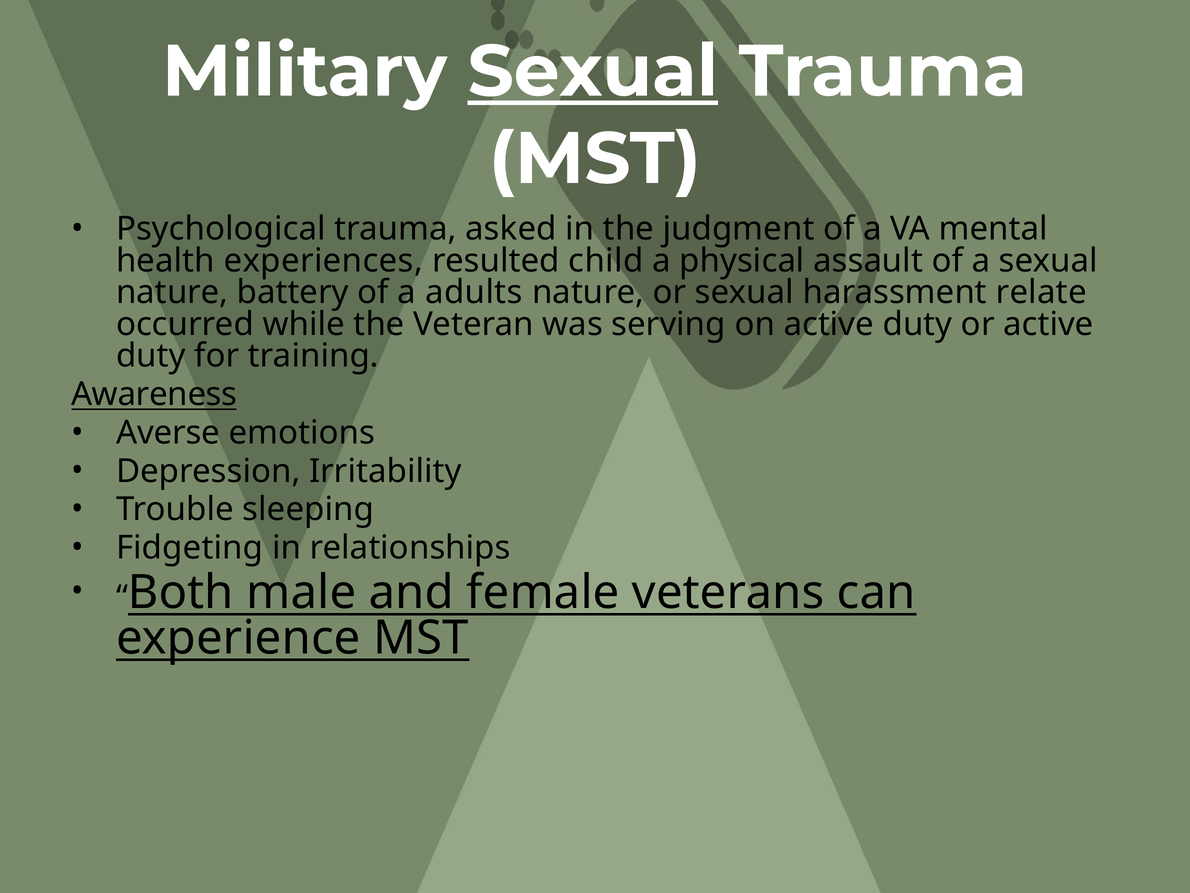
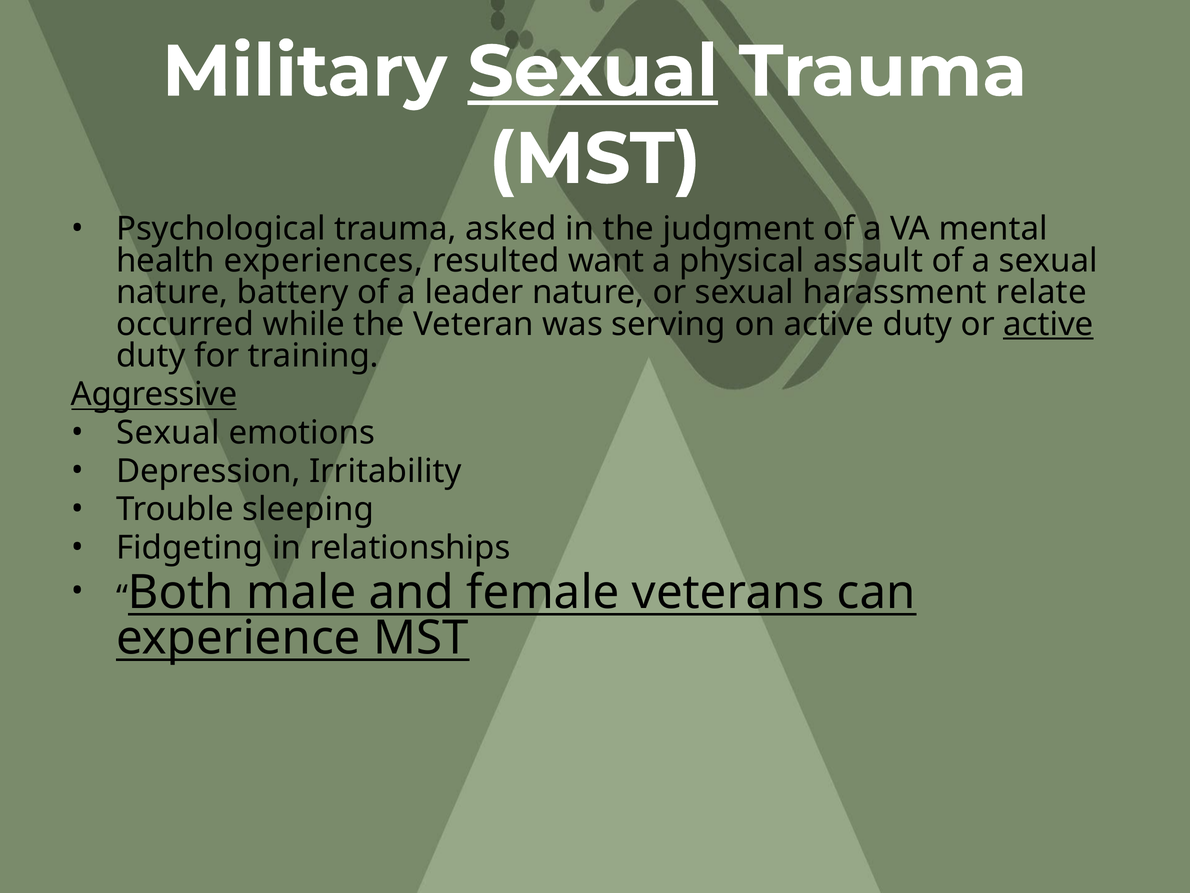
child: child -> want
adults: adults -> leader
active at (1048, 324) underline: none -> present
Awareness: Awareness -> Aggressive
Averse at (168, 432): Averse -> Sexual
